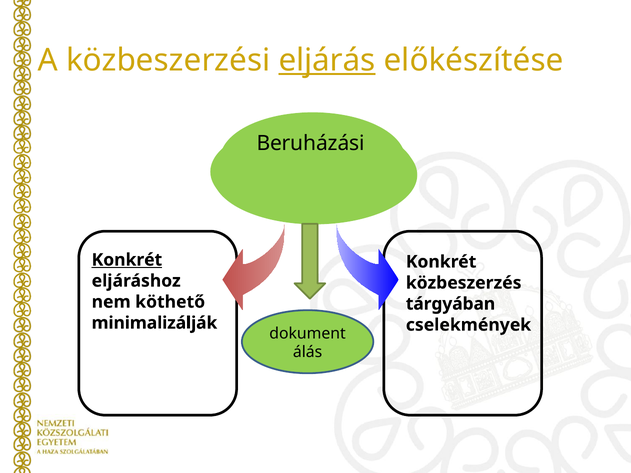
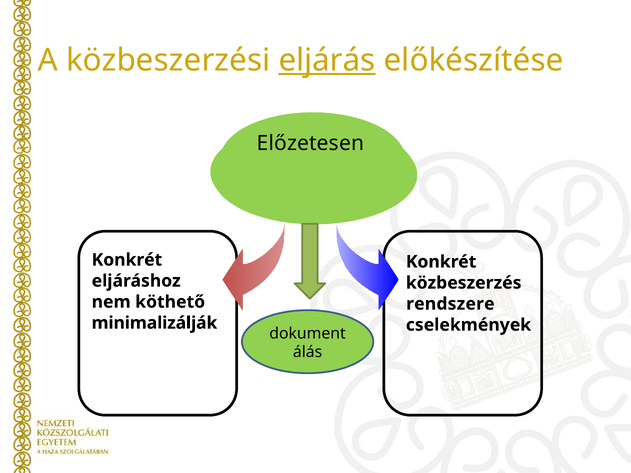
Beruházási: Beruházási -> Előzetesen
Konkrét at (127, 260) underline: present -> none
tárgyában: tárgyában -> rendszere
